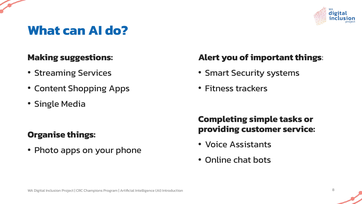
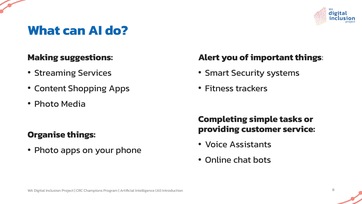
Single at (47, 104): Single -> Photo
